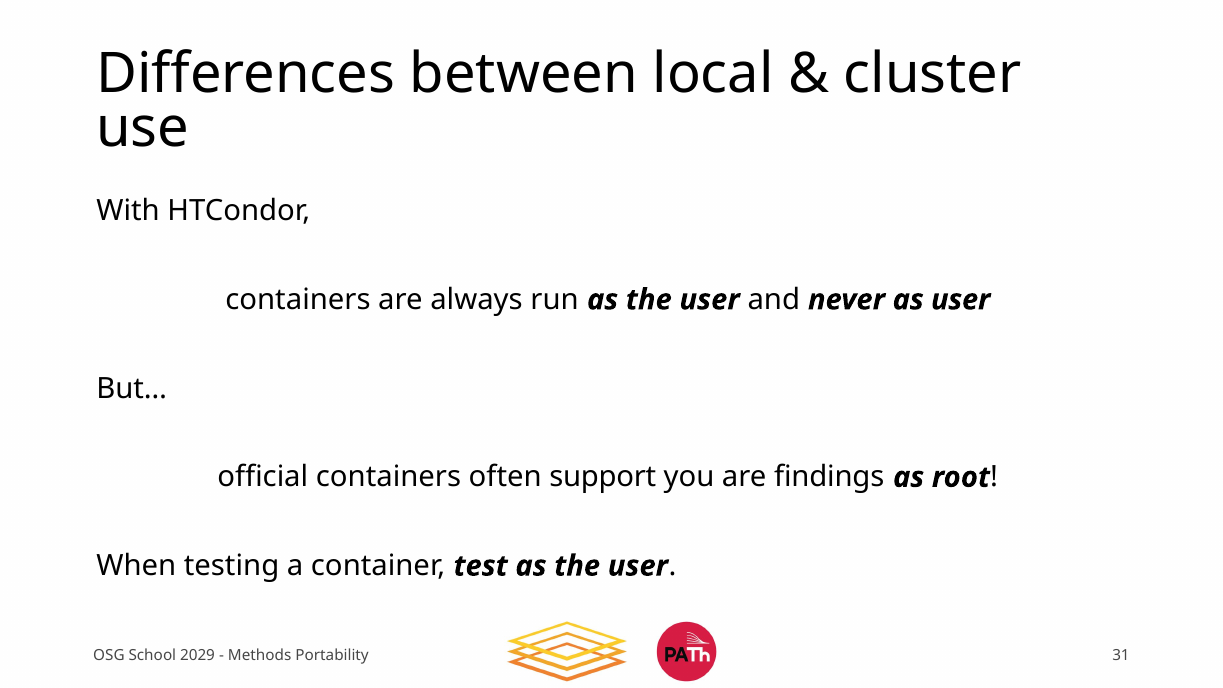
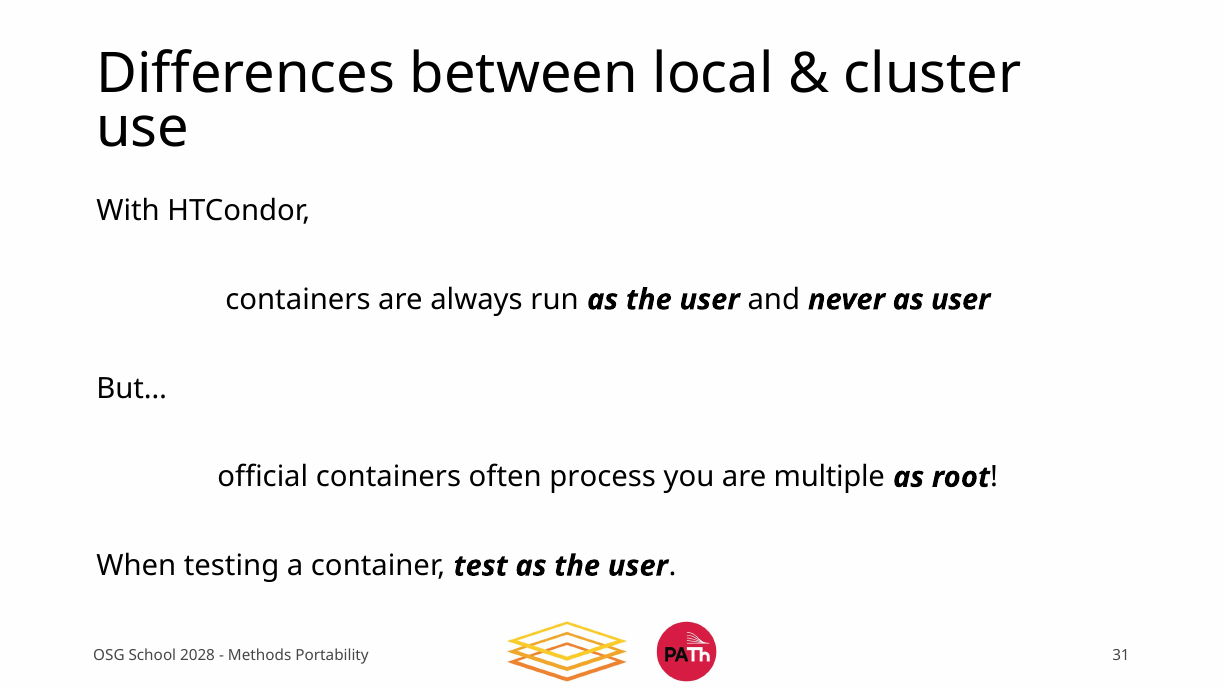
support: support -> process
findings: findings -> multiple
2029: 2029 -> 2028
